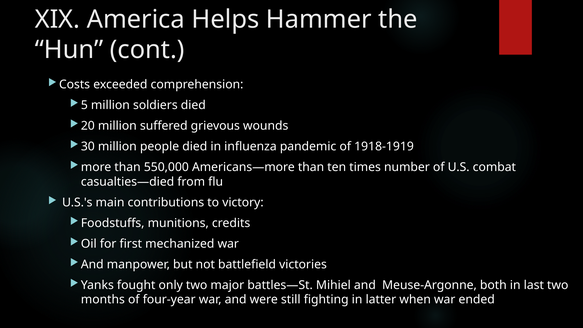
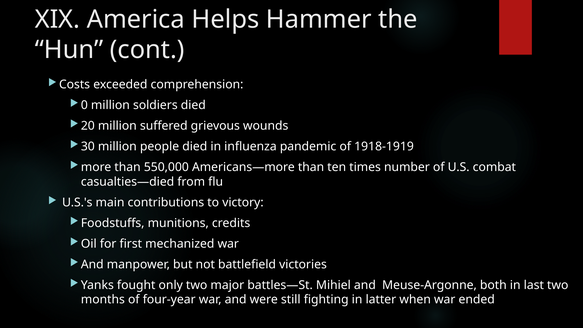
5: 5 -> 0
